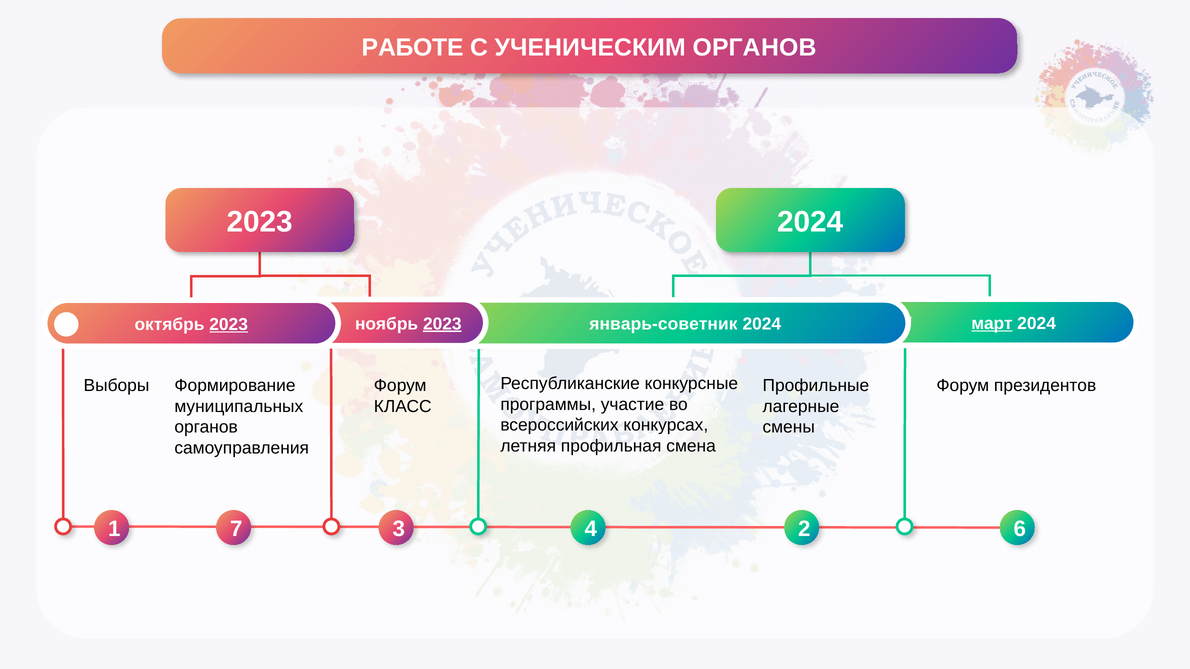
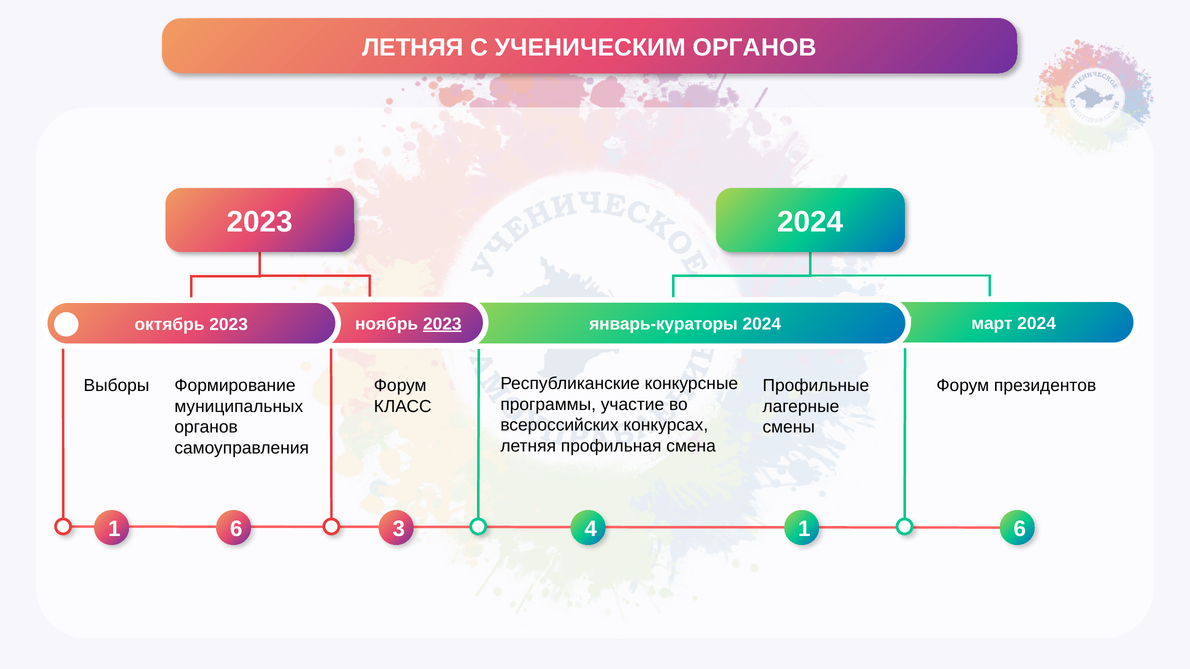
РАБОТЕ at (413, 47): РАБОТЕ -> ЛЕТНЯЯ
март underline: present -> none
январь-советник: январь-советник -> январь-кураторы
2023 at (229, 325) underline: present -> none
7 at (236, 529): 7 -> 6
4 2: 2 -> 1
